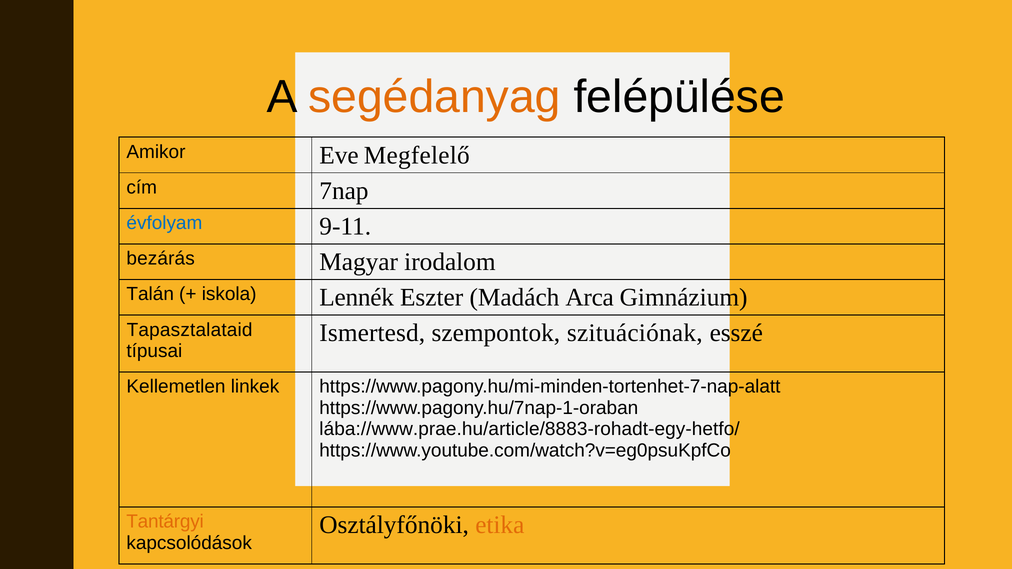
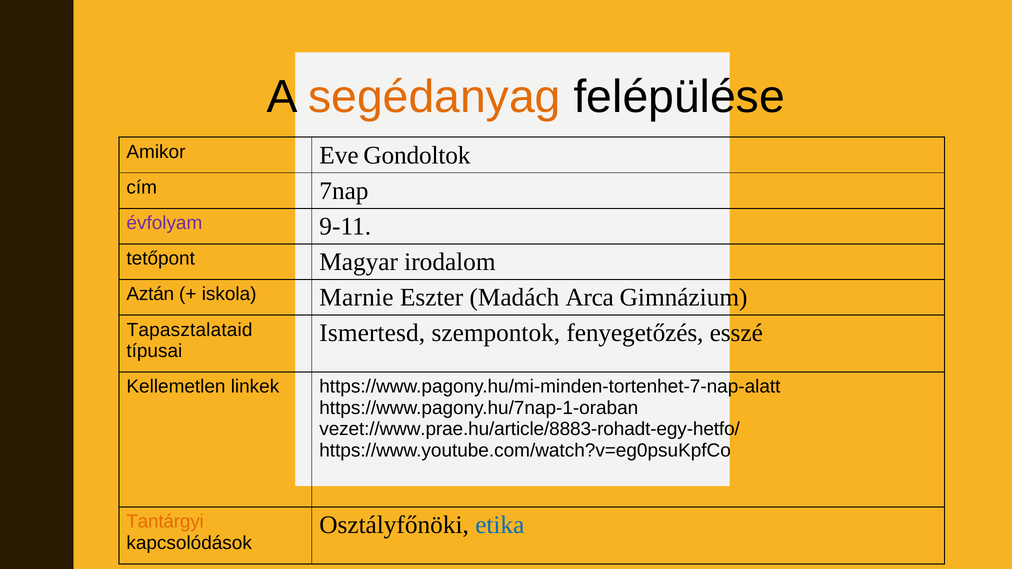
Megfelelő: Megfelelő -> Gondoltok
évfolyam colour: blue -> purple
bezárás: bezárás -> tetőpont
Talán: Talán -> Aztán
Lennék: Lennék -> Marnie
szituációnak: szituációnak -> fenyegetőzés
lába://www.prae.hu/article/8883-rohadt-egy-hetfo/: lába://www.prae.hu/article/8883-rohadt-egy-hetfo/ -> vezet://www.prae.hu/article/8883-rohadt-egy-hetfo/
etika colour: orange -> blue
